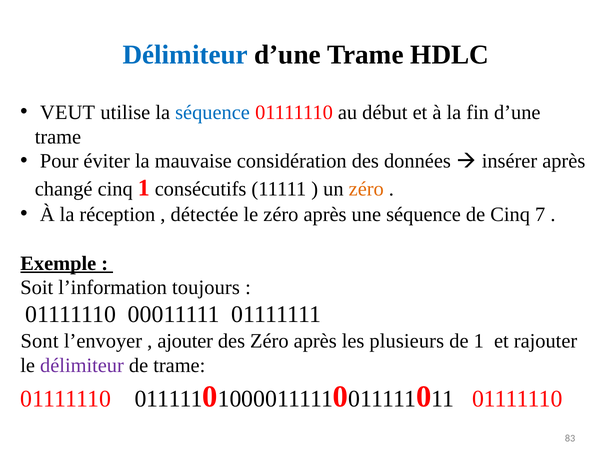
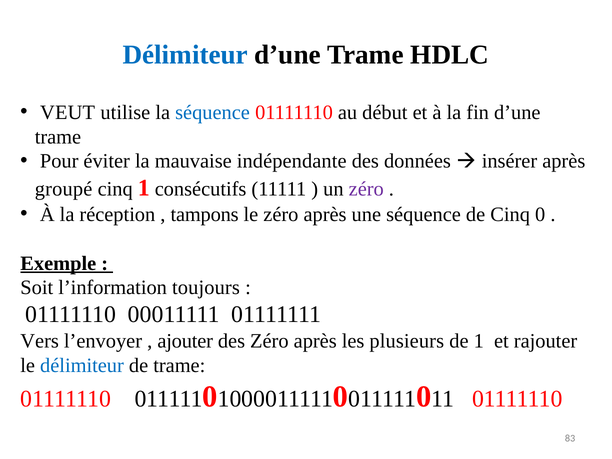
considération: considération -> indépendante
changé: changé -> groupé
zéro at (366, 189) colour: orange -> purple
détectée: détectée -> tampons
Cinq 7: 7 -> 0
Sont: Sont -> Vers
délimiteur at (82, 365) colour: purple -> blue
